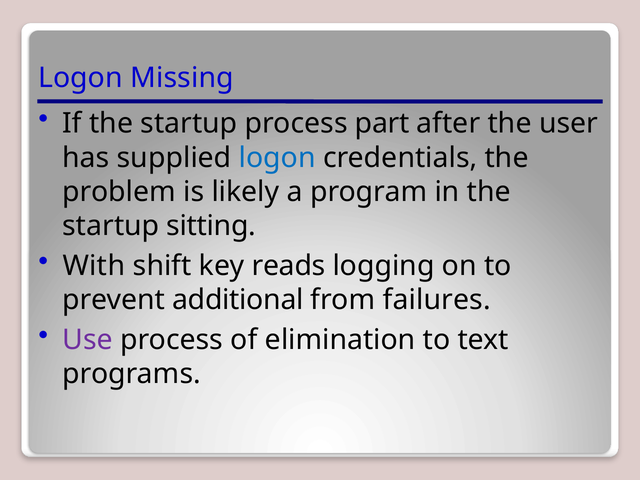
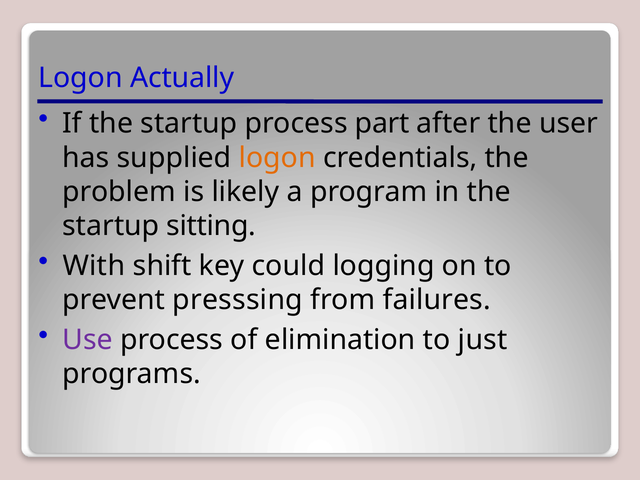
Missing: Missing -> Actually
logon at (277, 158) colour: blue -> orange
reads: reads -> could
additional: additional -> presssing
text: text -> just
